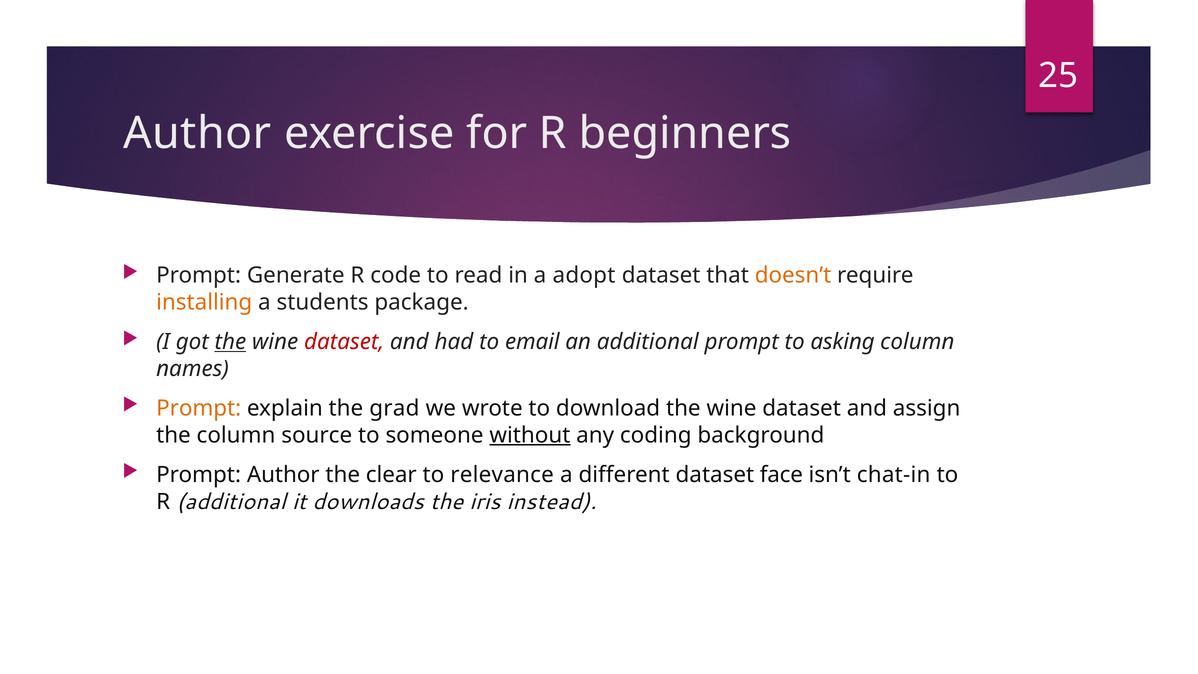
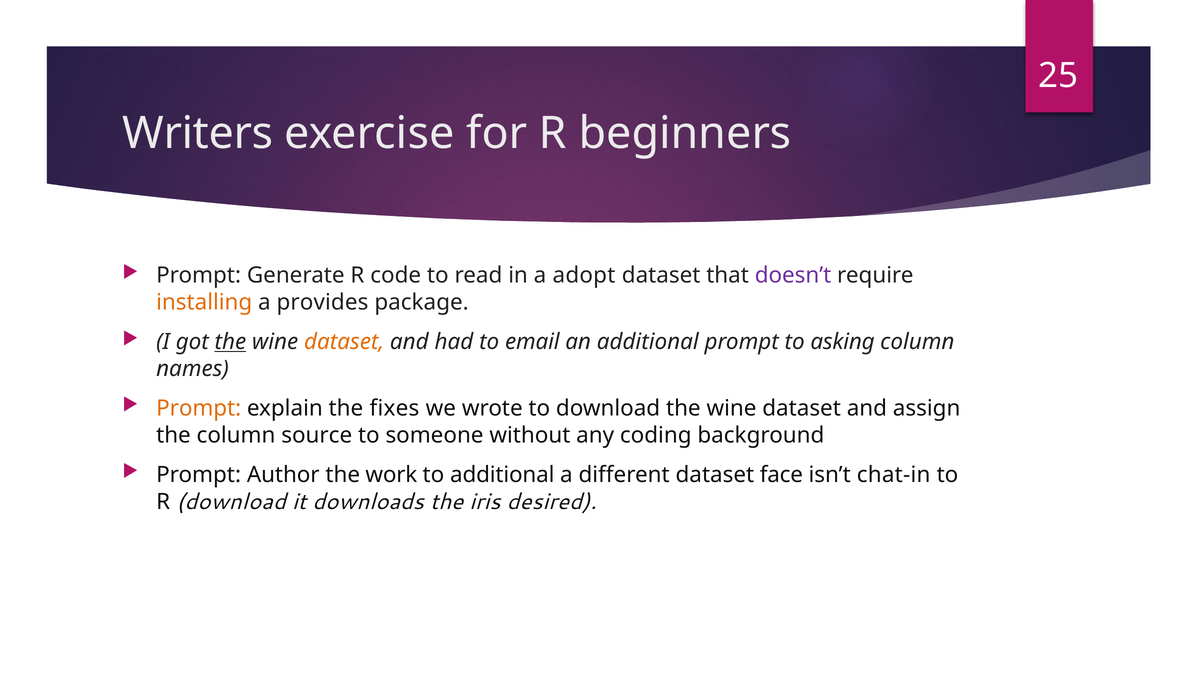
Author at (197, 134): Author -> Writers
doesn’t colour: orange -> purple
students: students -> provides
dataset at (344, 342) colour: red -> orange
grad: grad -> fixes
without underline: present -> none
clear: clear -> work
to relevance: relevance -> additional
R additional: additional -> download
instead: instead -> desired
